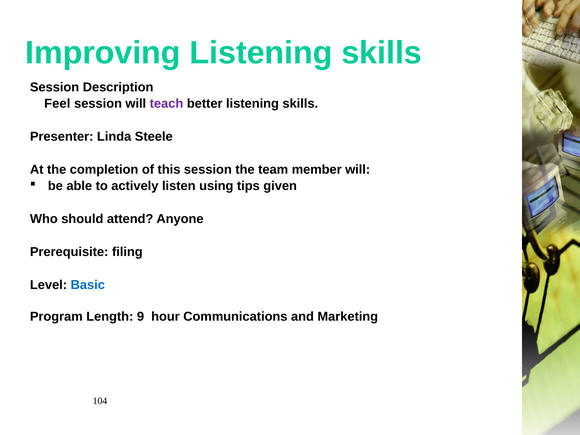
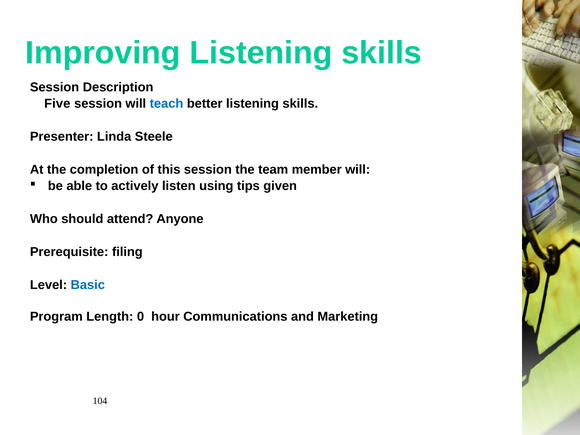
Feel: Feel -> Five
teach colour: purple -> blue
9: 9 -> 0
